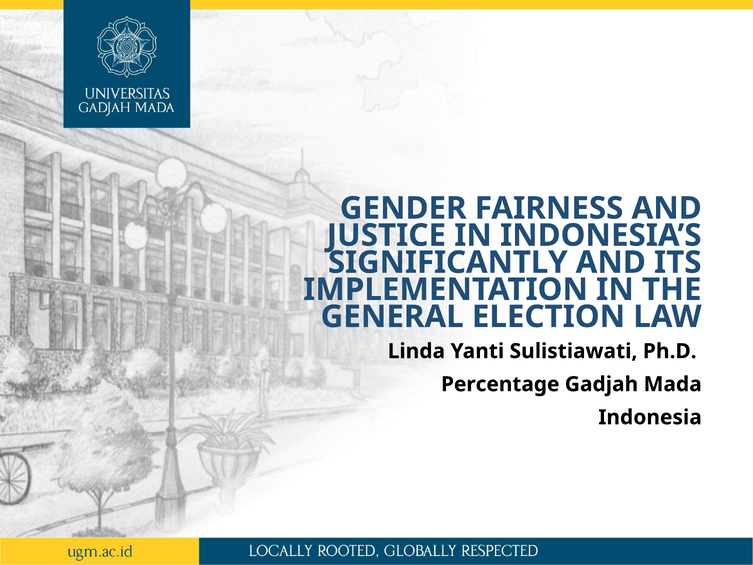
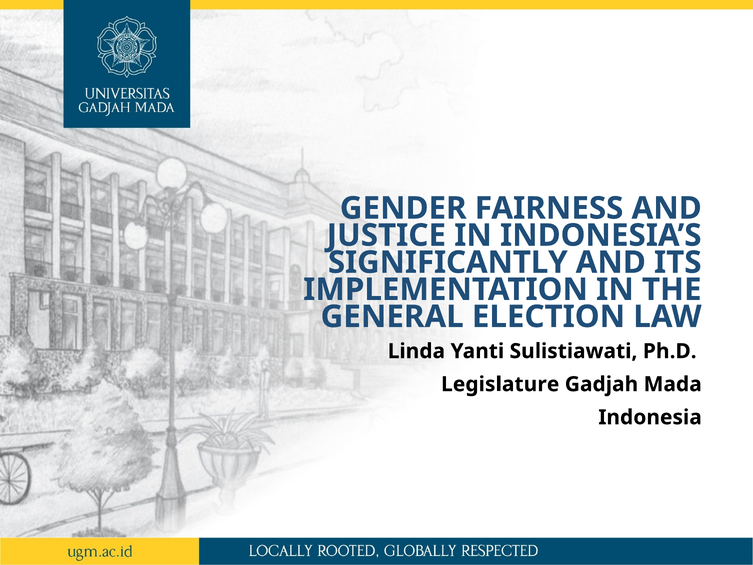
Percentage: Percentage -> Legislature
